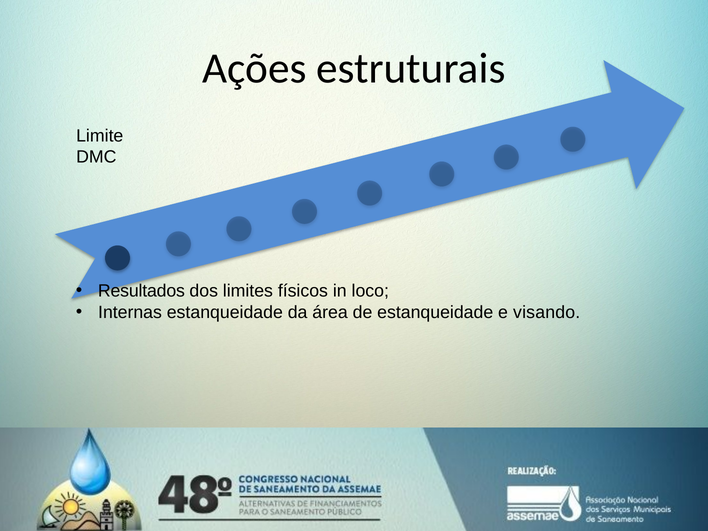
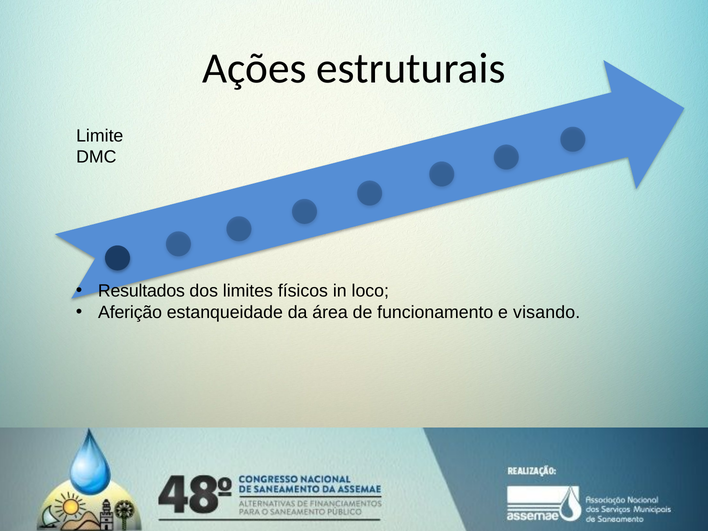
Internas: Internas -> Aferição
de estanqueidade: estanqueidade -> funcionamento
